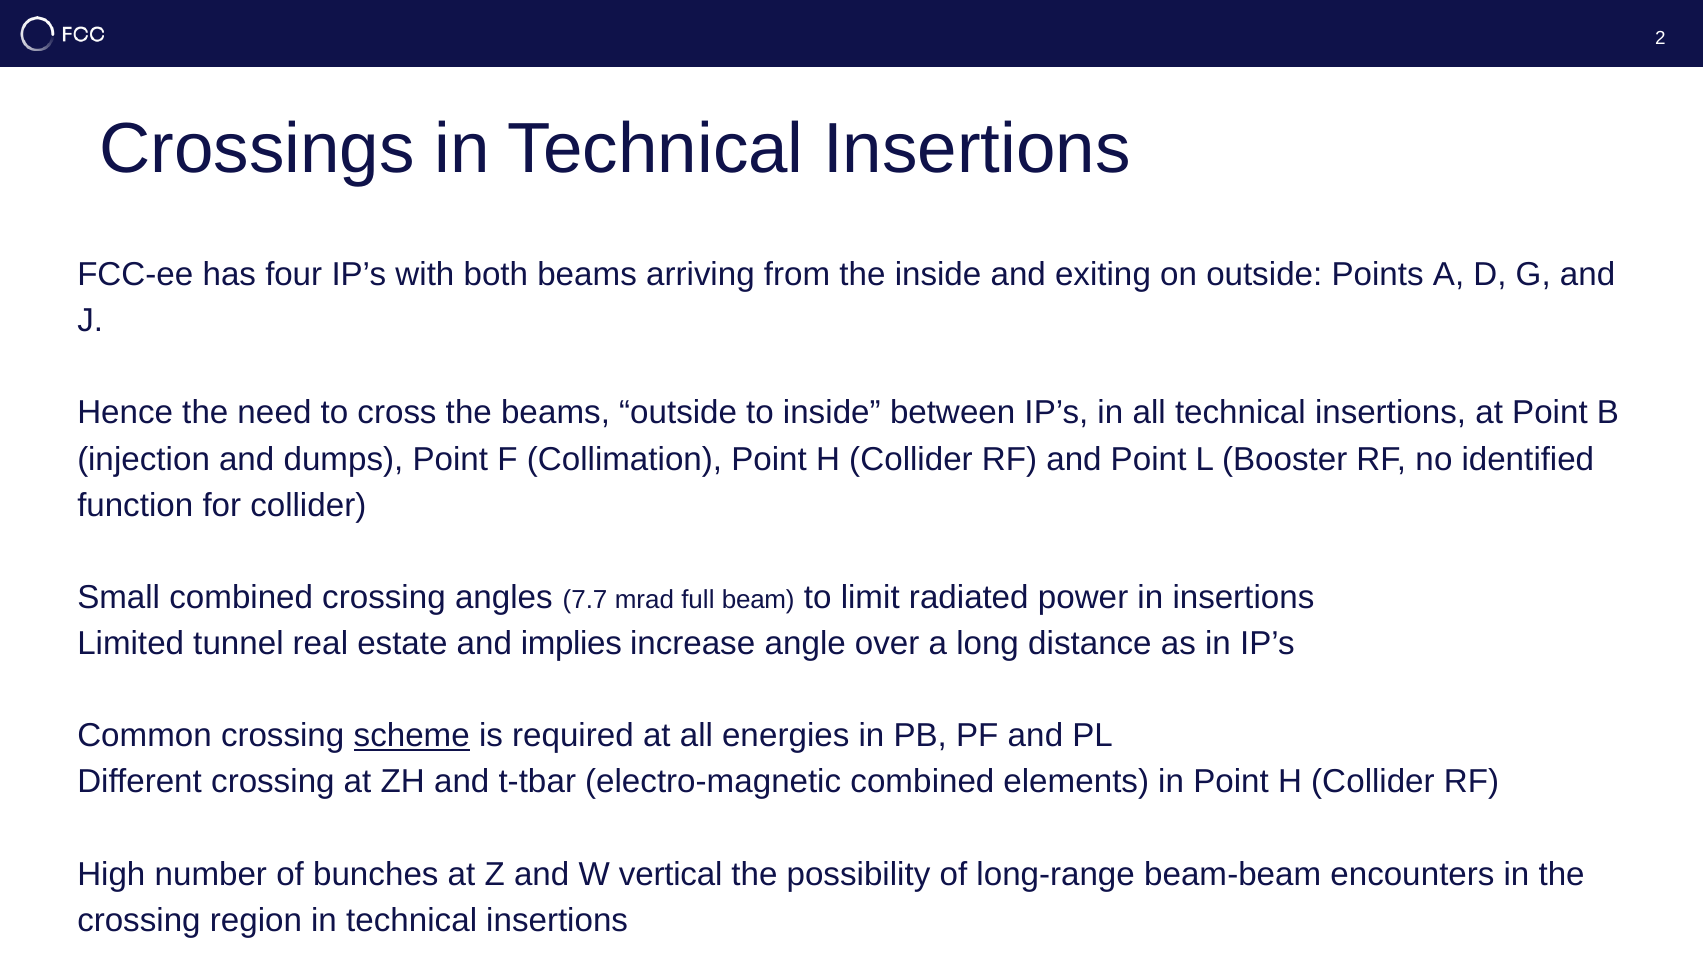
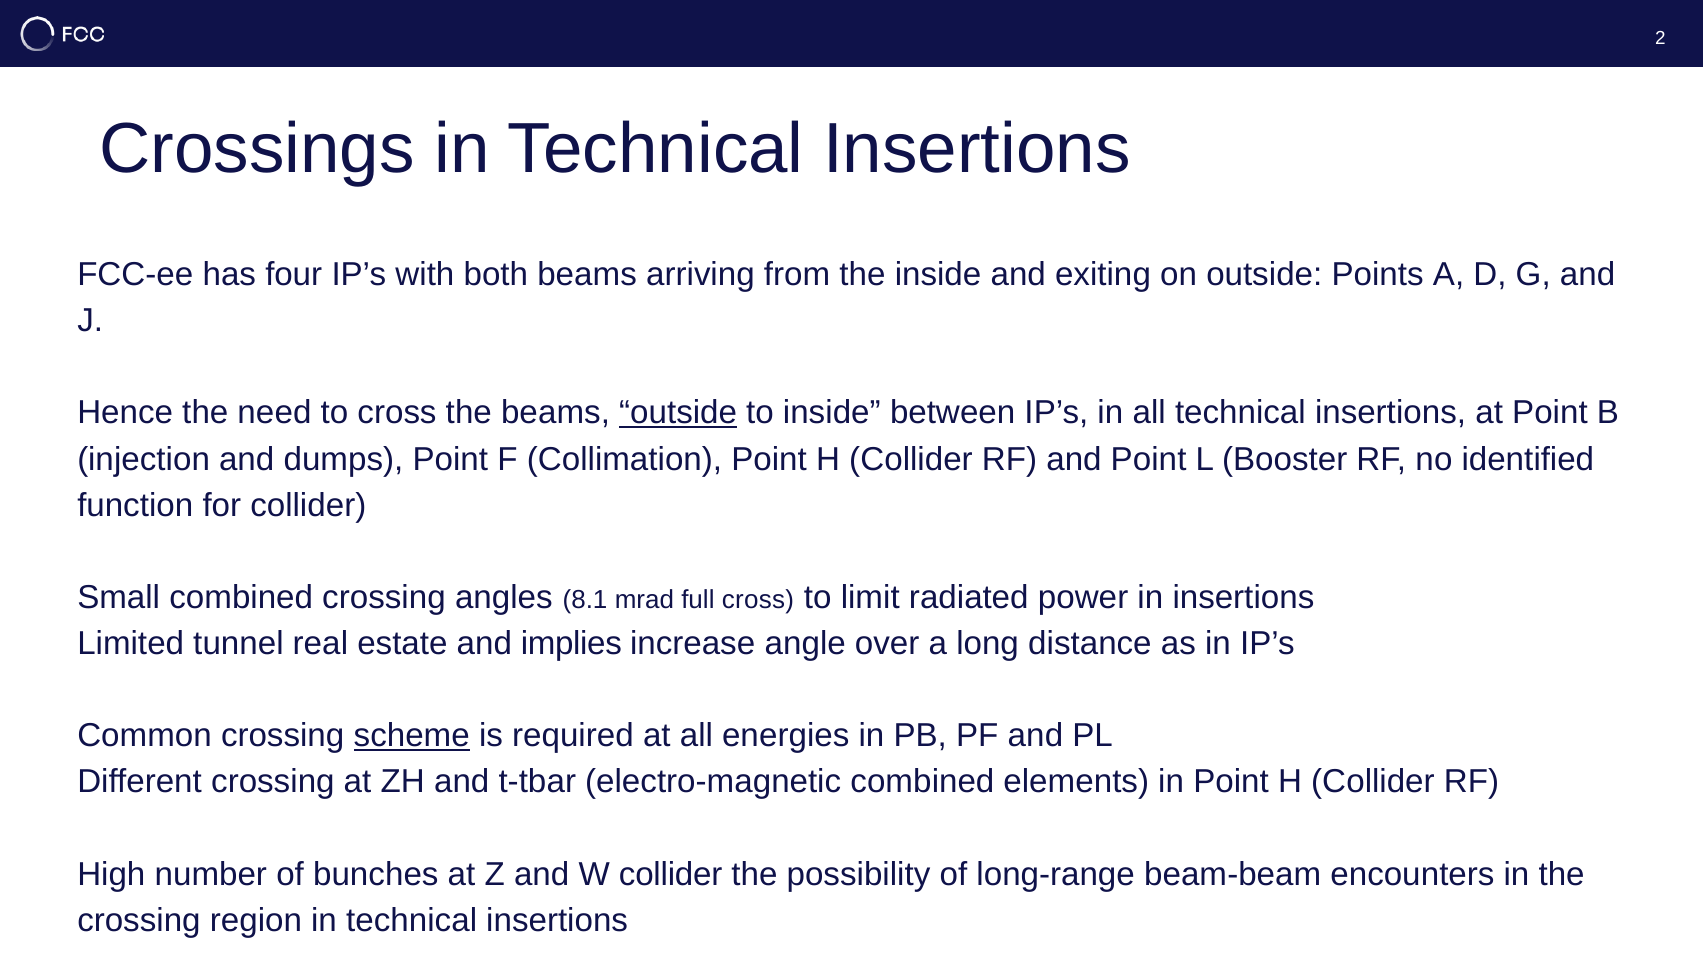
outside at (678, 413) underline: none -> present
7.7: 7.7 -> 8.1
full beam: beam -> cross
W vertical: vertical -> collider
